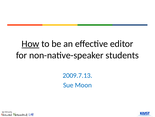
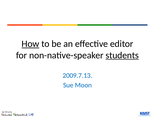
students underline: none -> present
